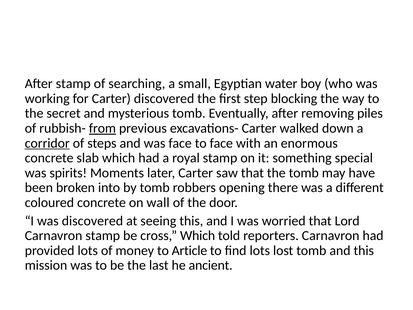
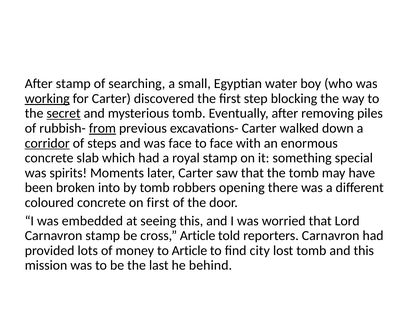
working underline: none -> present
secret underline: none -> present
on wall: wall -> first
was discovered: discovered -> embedded
cross Which: Which -> Article
find lots: lots -> city
ancient: ancient -> behind
